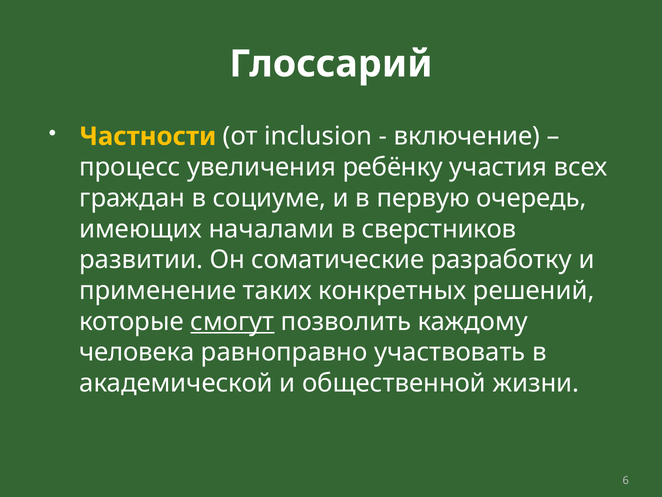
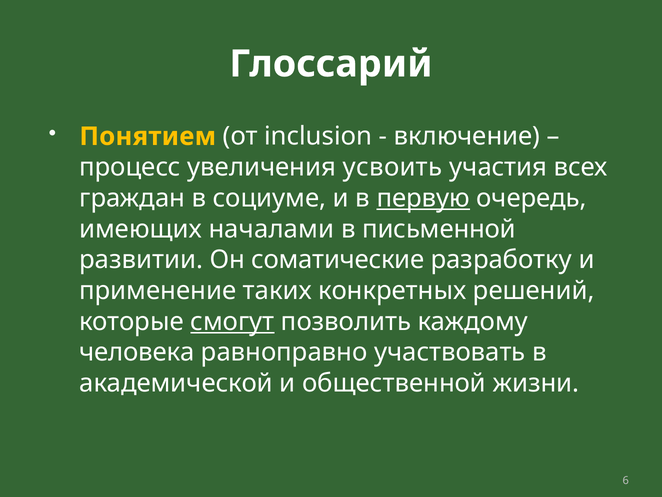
Частности: Частности -> Понятием
ребёнку: ребёнку -> усвоить
первую underline: none -> present
сверстников: сверстников -> письменной
